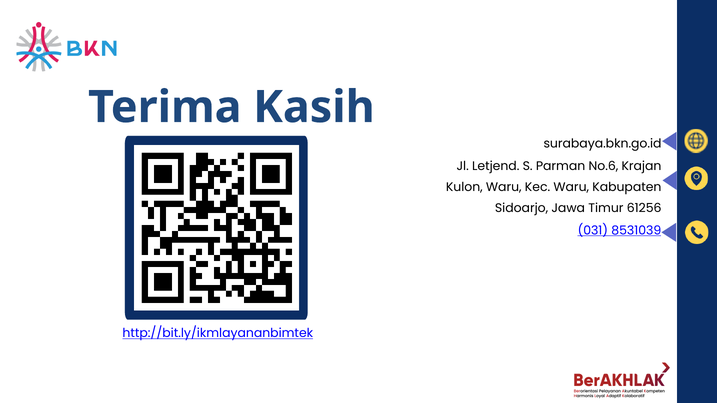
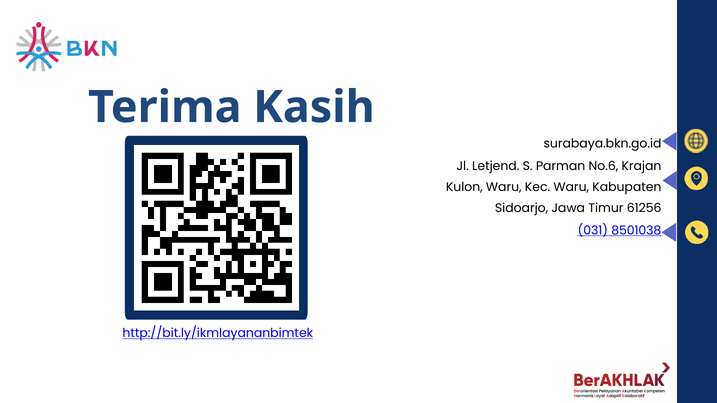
8531039: 8531039 -> 8501038
